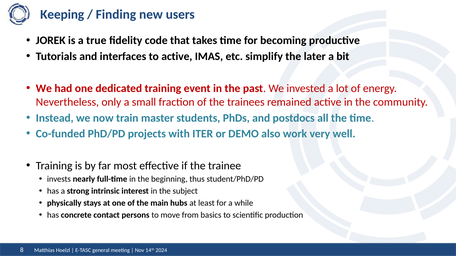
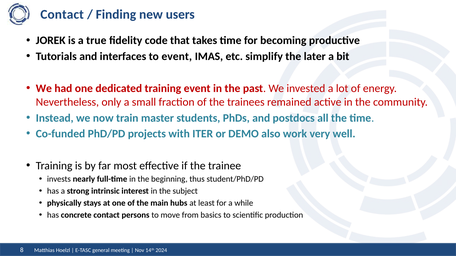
Keeping at (62, 14): Keeping -> Contact
to active: active -> event
